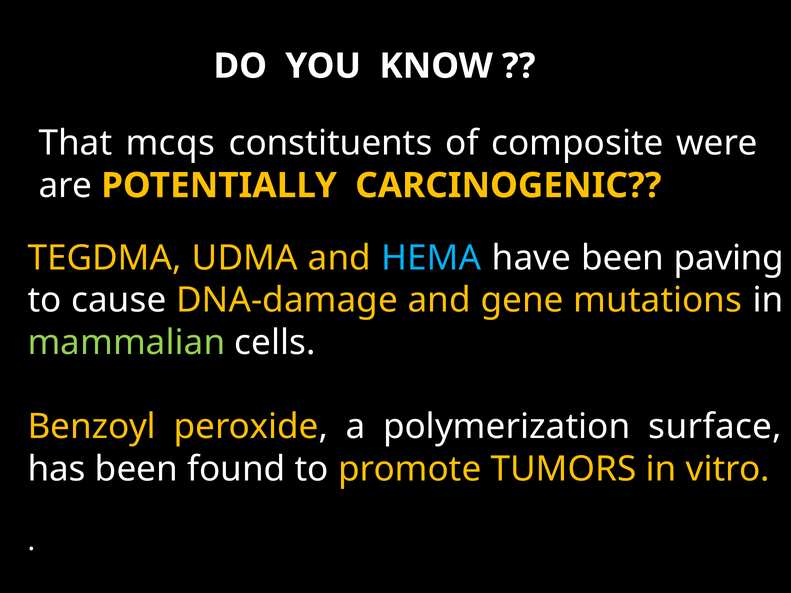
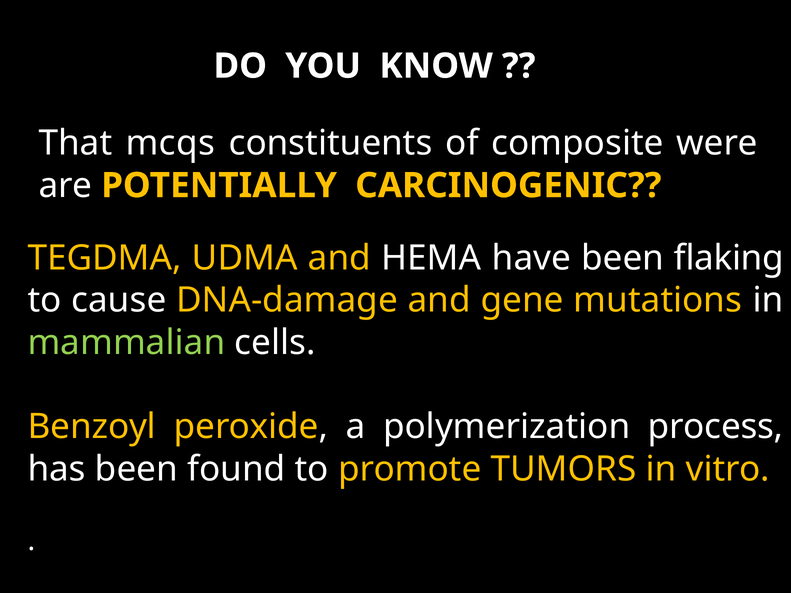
HEMA colour: light blue -> white
paving: paving -> flaking
surface: surface -> process
